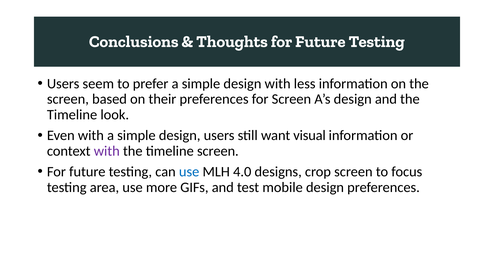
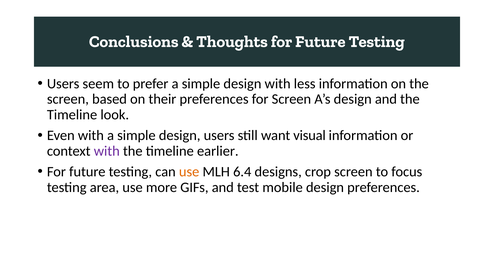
timeline screen: screen -> earlier
use at (189, 172) colour: blue -> orange
4.0: 4.0 -> 6.4
